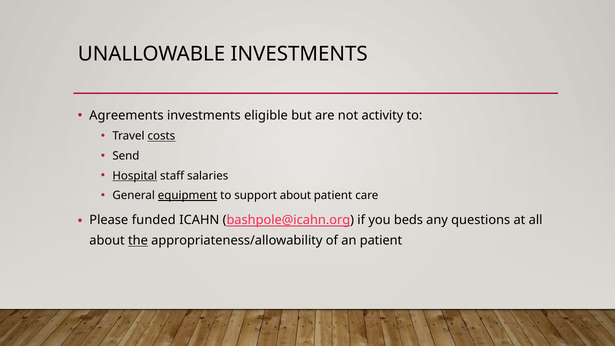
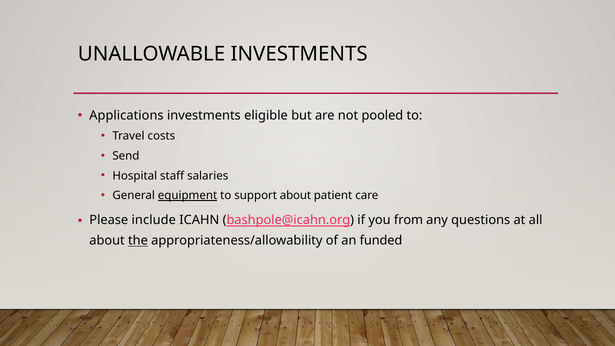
Agreements: Agreements -> Applications
activity: activity -> pooled
costs underline: present -> none
Hospital underline: present -> none
funded: funded -> include
beds: beds -> from
an patient: patient -> funded
